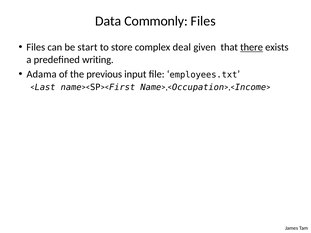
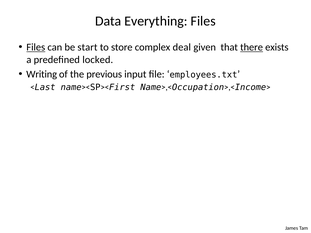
Commonly: Commonly -> Everything
Files at (36, 47) underline: none -> present
writing: writing -> locked
Adama: Adama -> Writing
